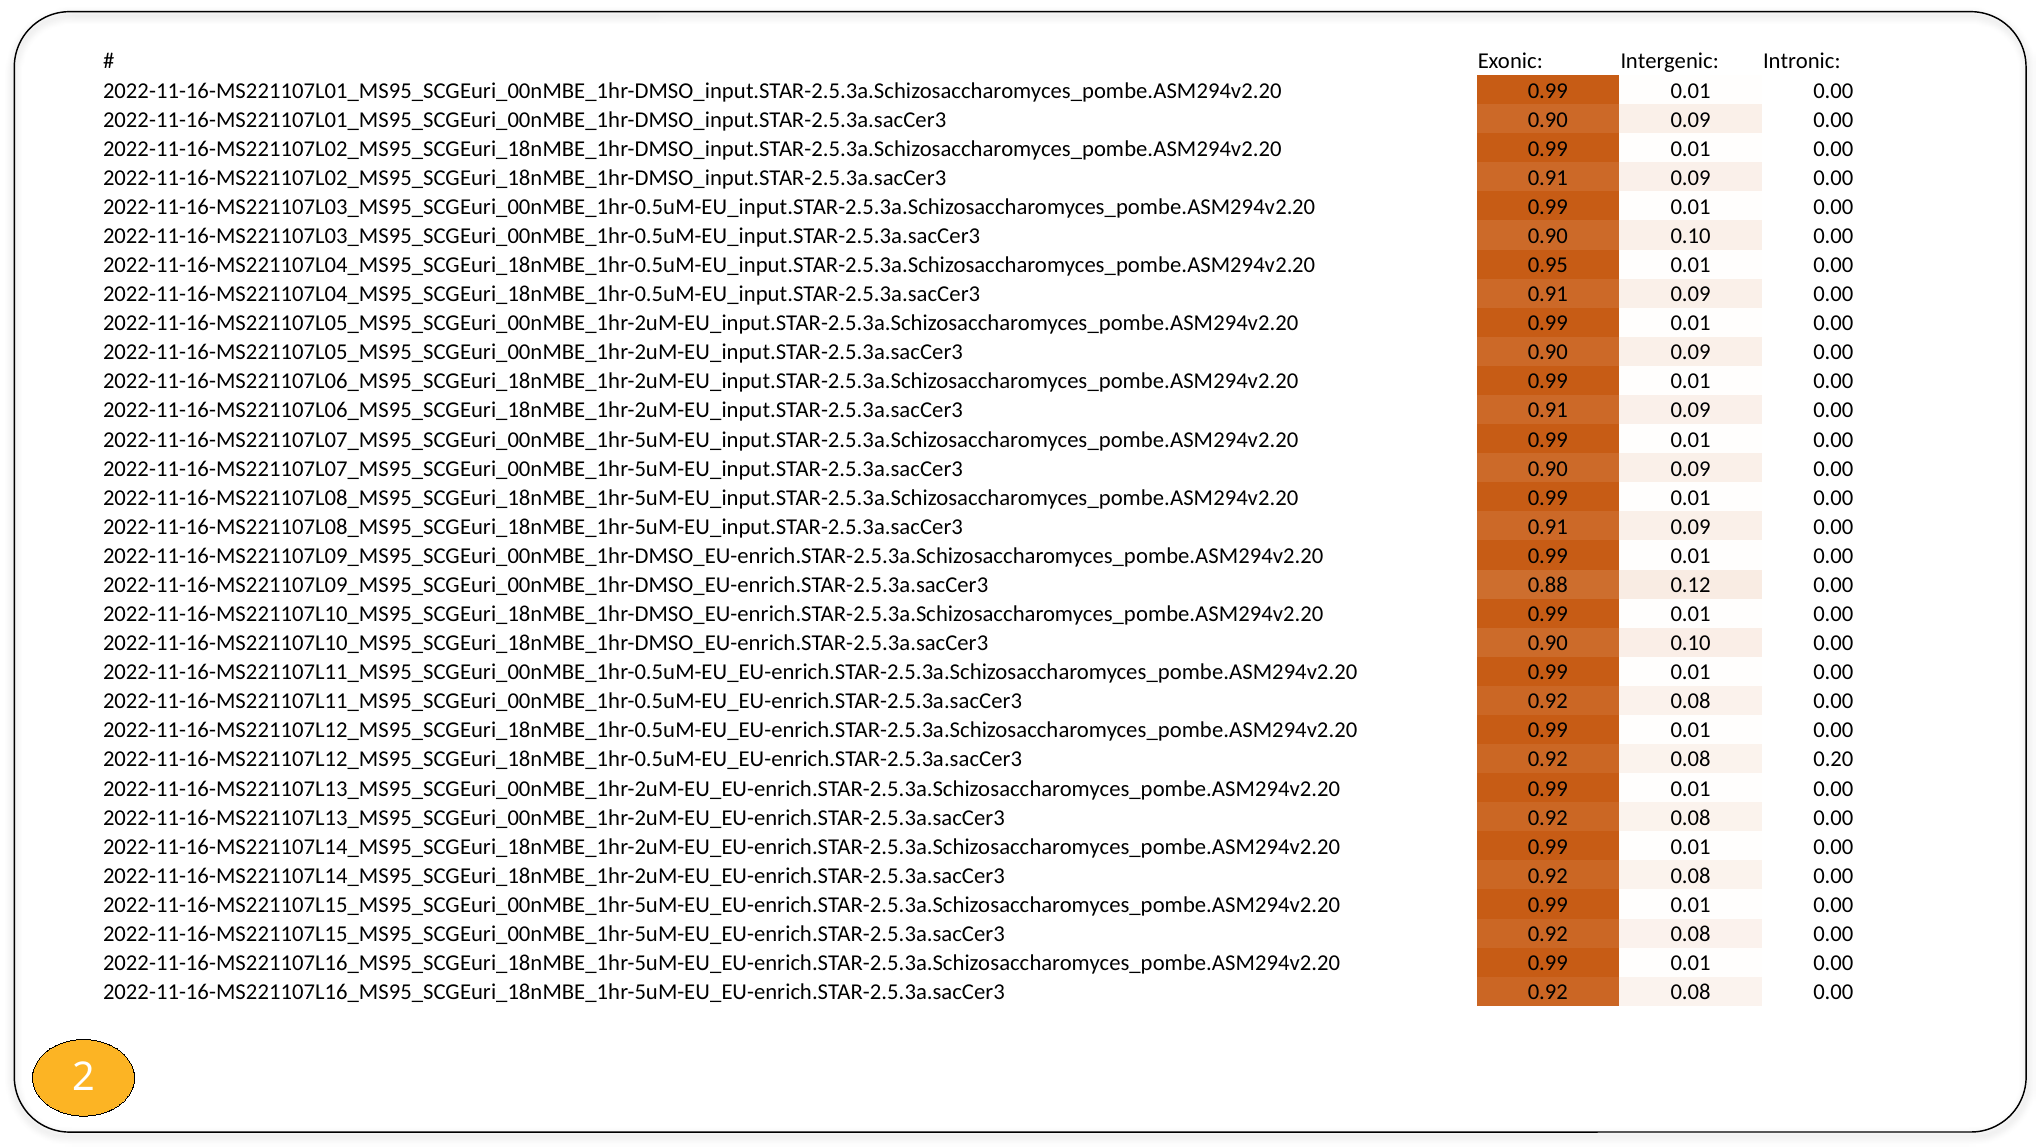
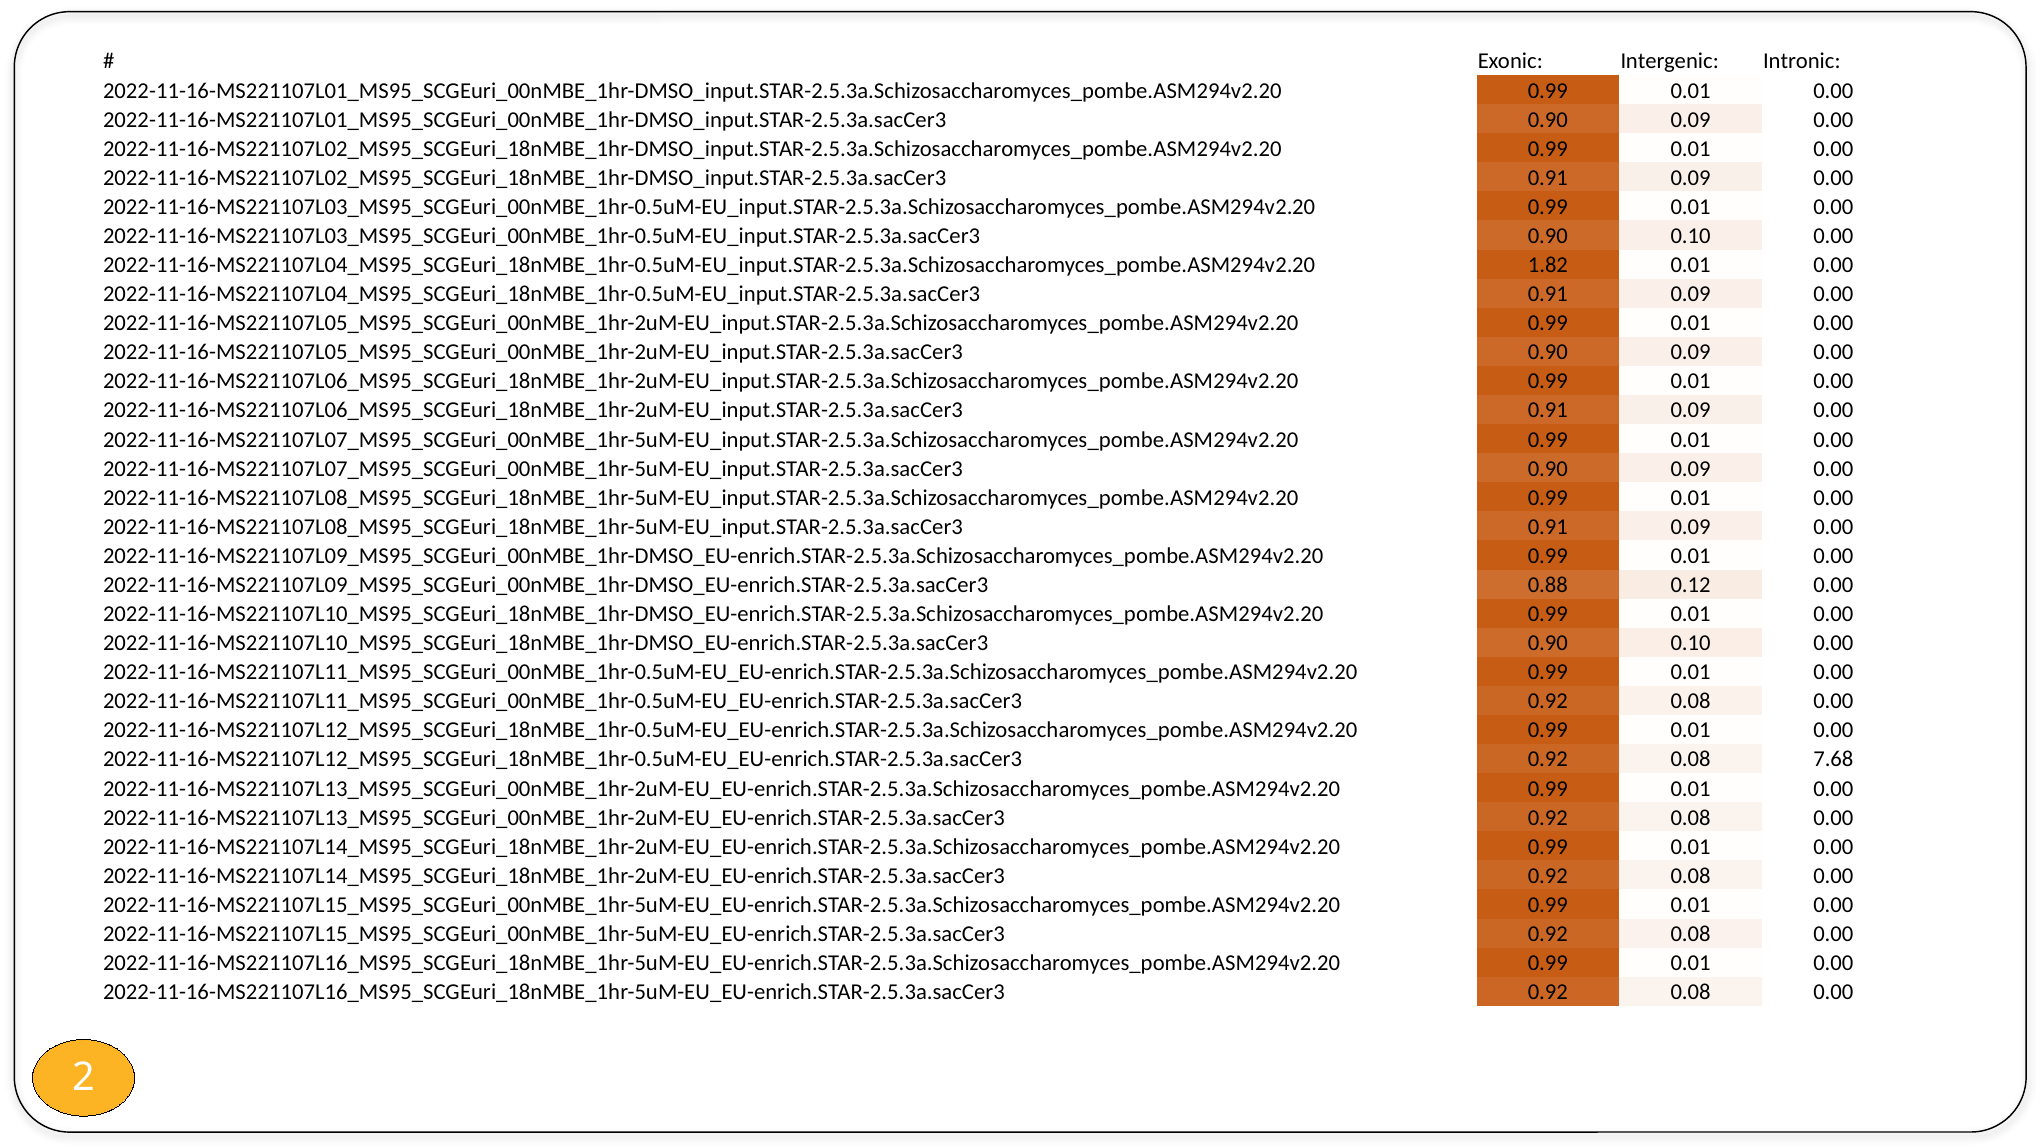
0.95: 0.95 -> 1.82
0.20: 0.20 -> 7.68
